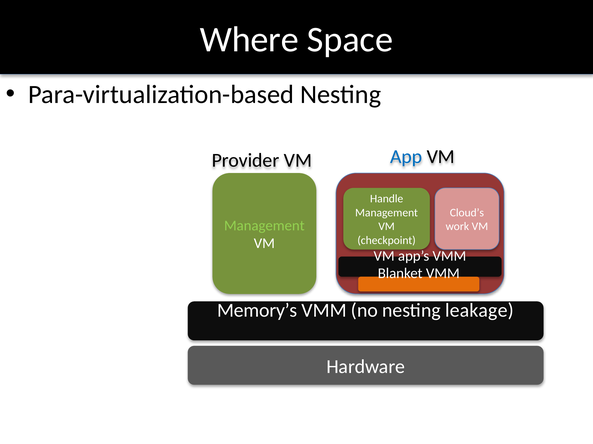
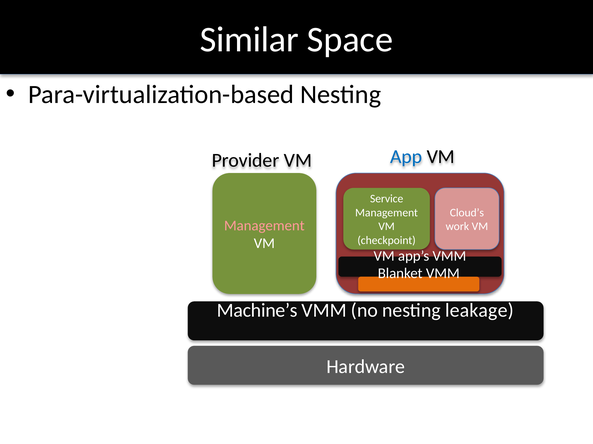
Where: Where -> Similar
Handle: Handle -> Service
Management at (264, 226) colour: light green -> pink
Memory’s: Memory’s -> Machine’s
